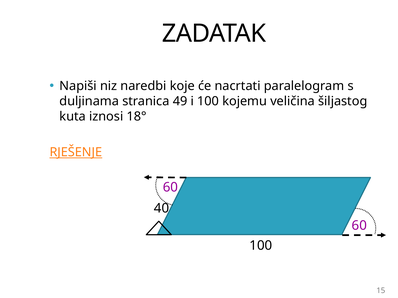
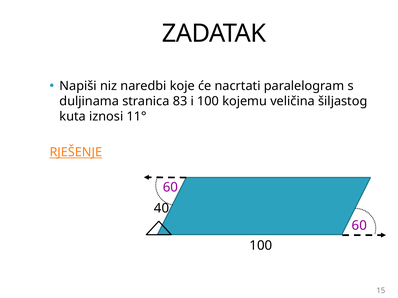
49: 49 -> 83
18°: 18° -> 11°
